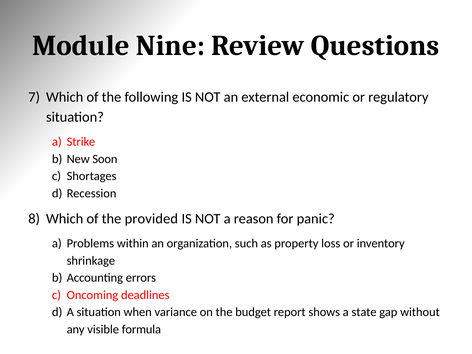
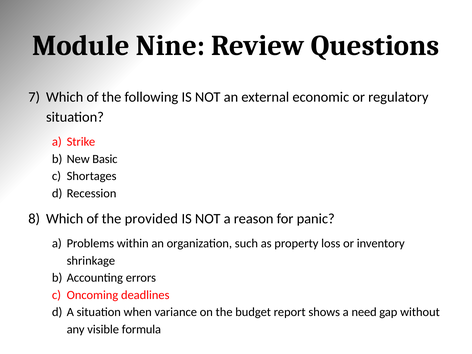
Soon: Soon -> Basic
state: state -> need
